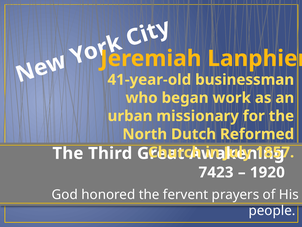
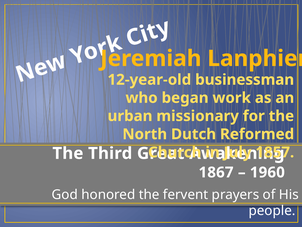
41-year-old: 41-year-old -> 12-year-old
7423: 7423 -> 1867
1920: 1920 -> 1960
